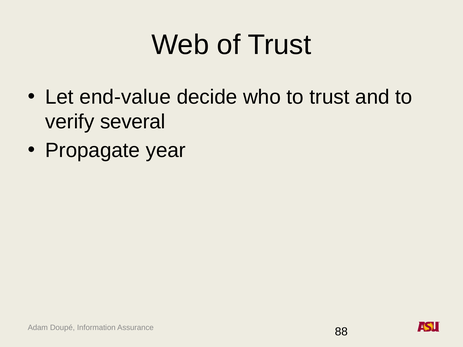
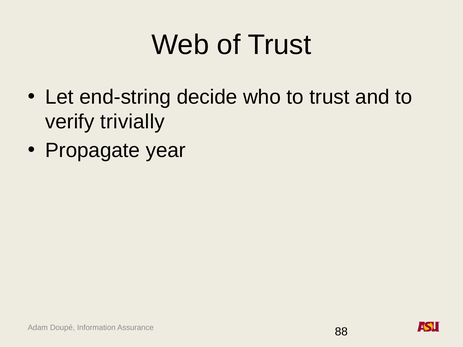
end-value: end-value -> end-string
several: several -> trivially
